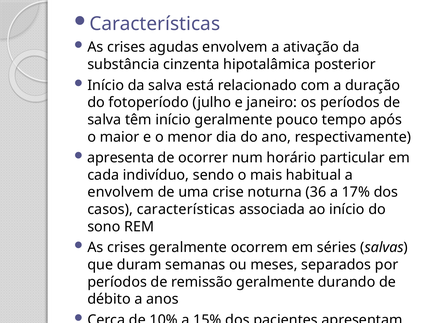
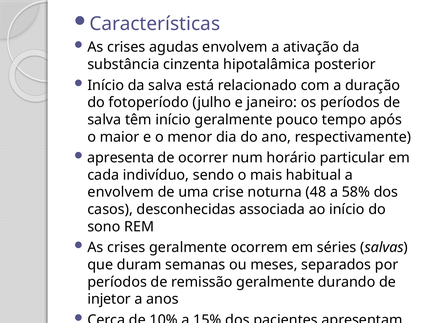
36: 36 -> 48
17%: 17% -> 58%
casos características: características -> desconhecidas
débito: débito -> injetor
